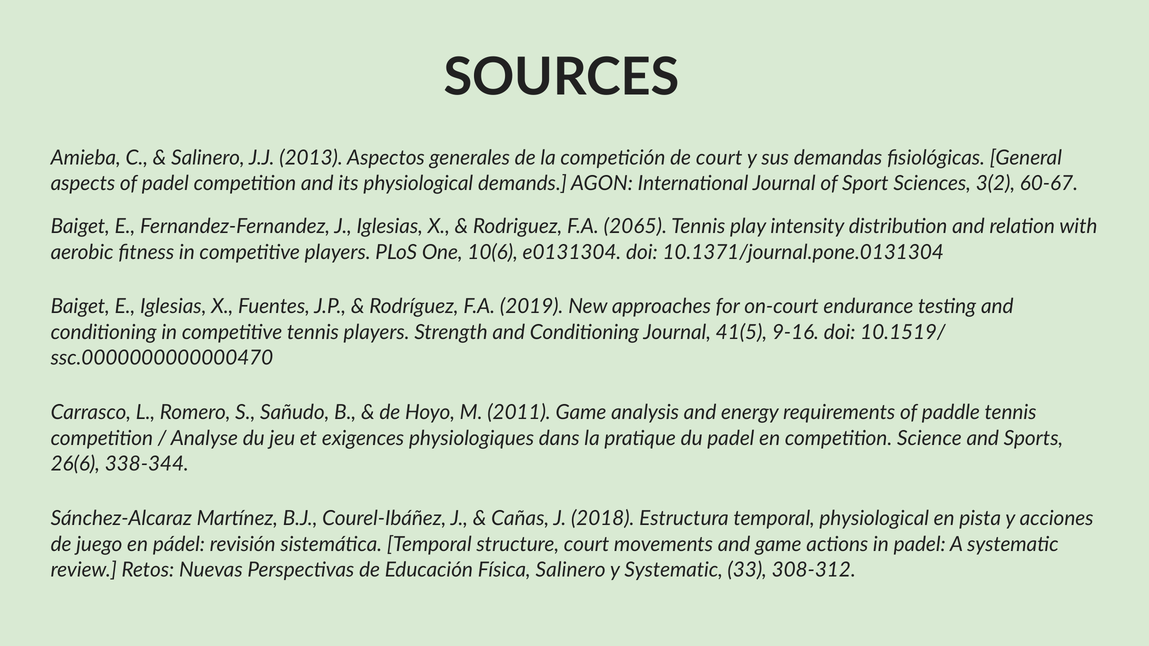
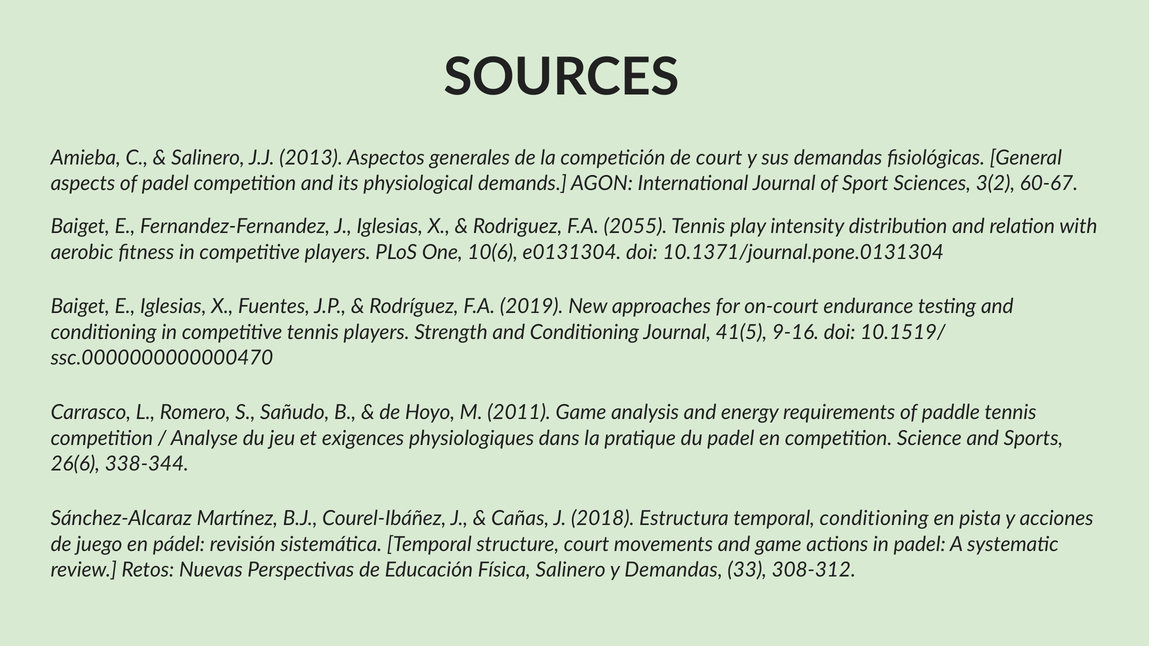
2065: 2065 -> 2055
temporal physiological: physiological -> conditioning
y Systematic: Systematic -> Demandas
